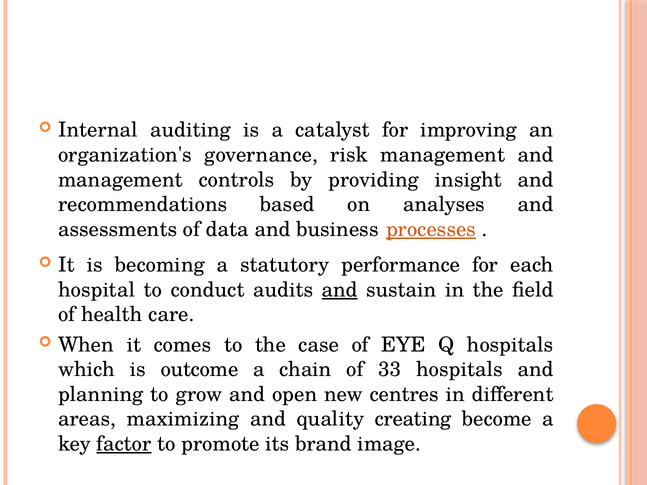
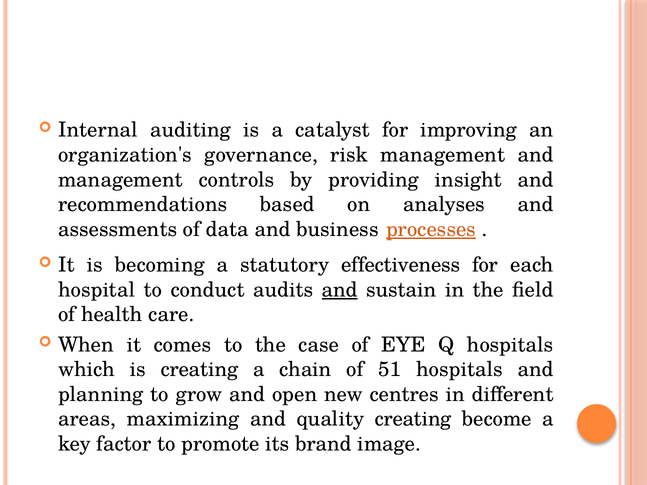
performance: performance -> effectiveness
is outcome: outcome -> creating
33: 33 -> 51
factor underline: present -> none
